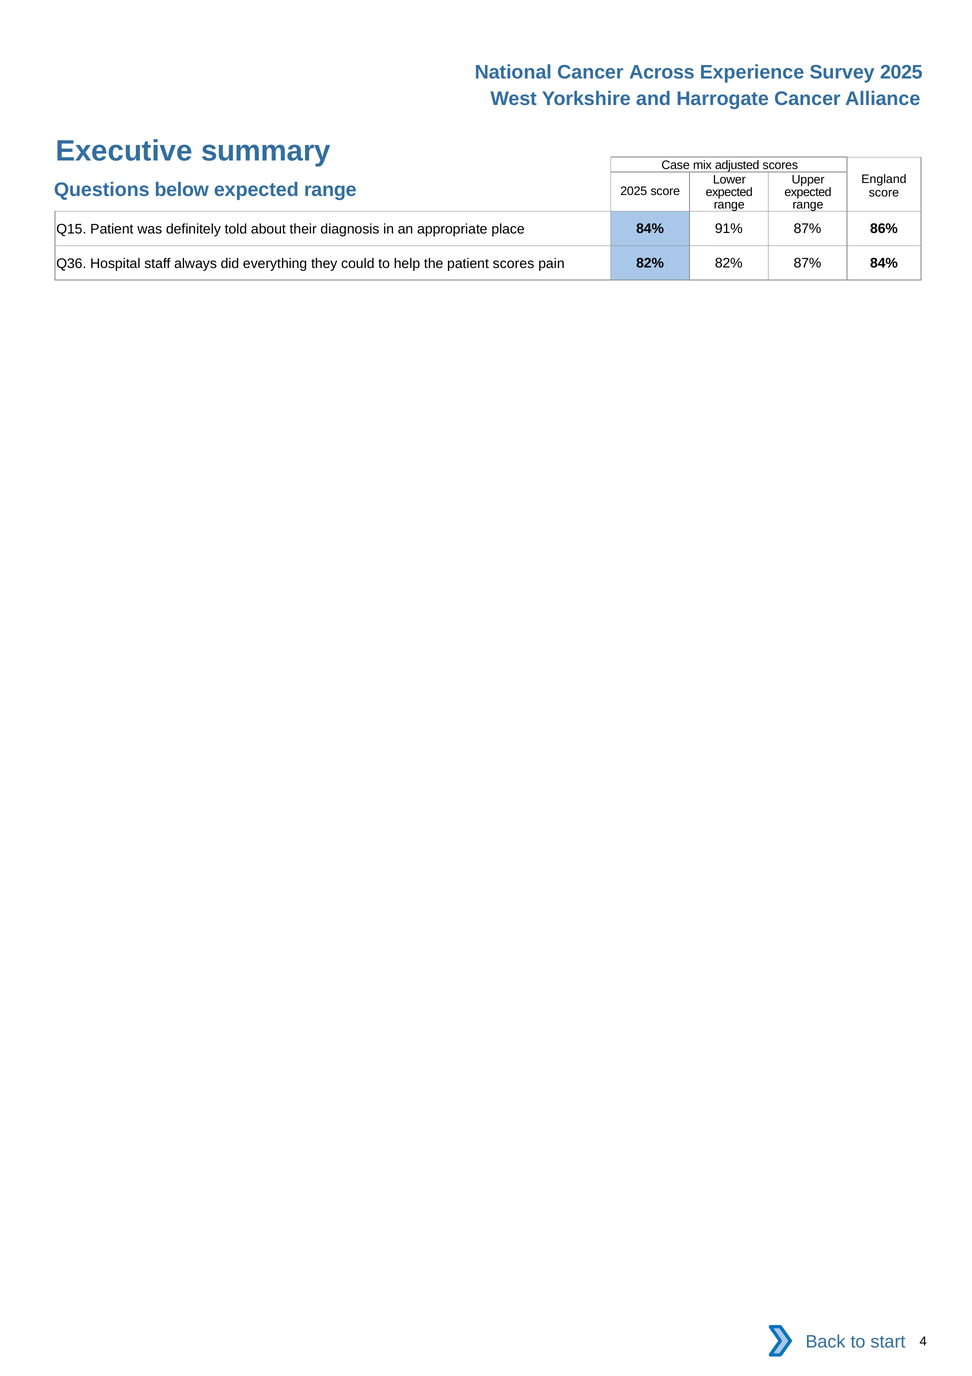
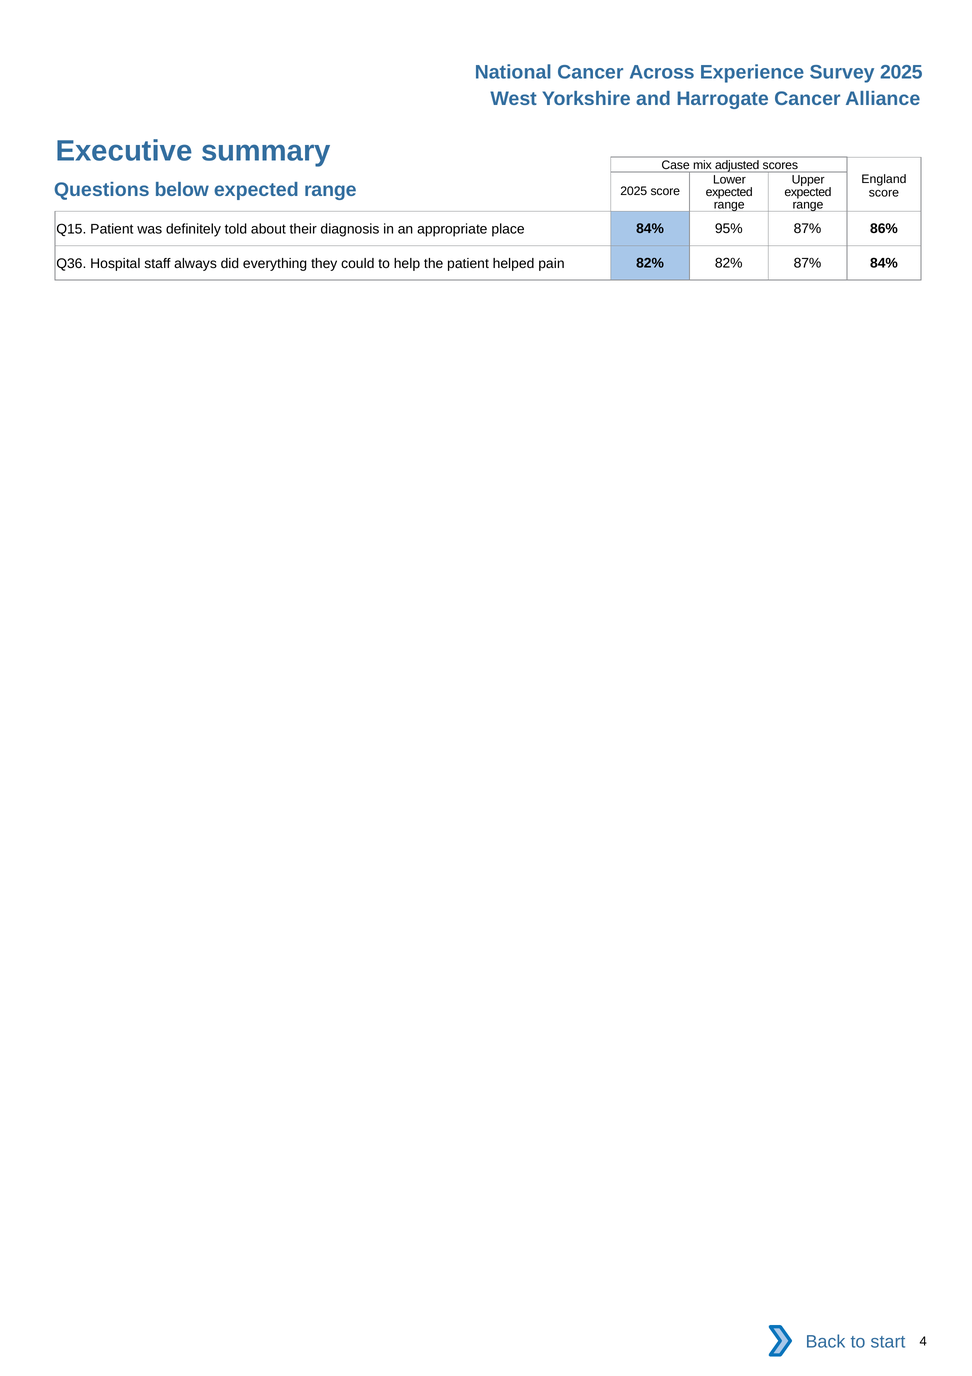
91%: 91% -> 95%
patient scores: scores -> helped
